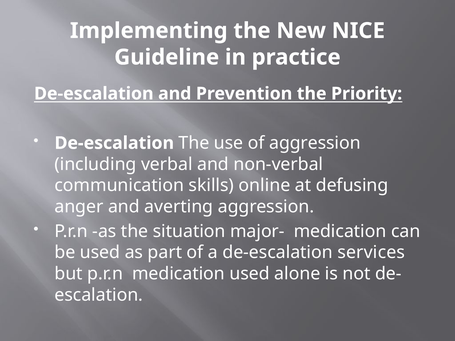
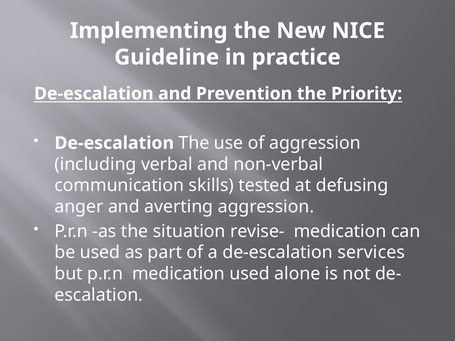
online: online -> tested
major-: major- -> revise-
